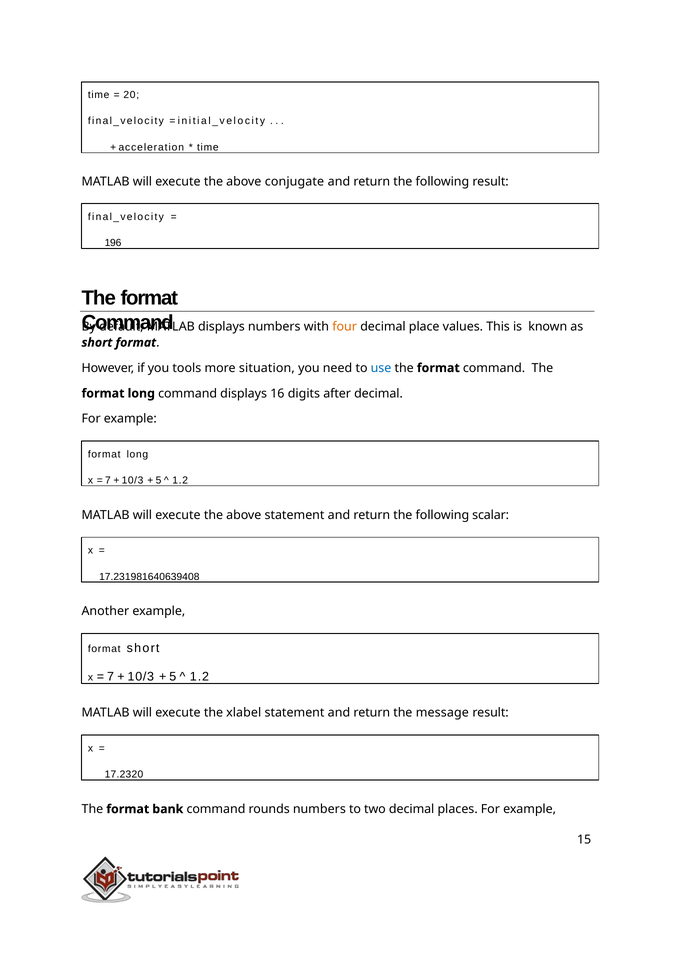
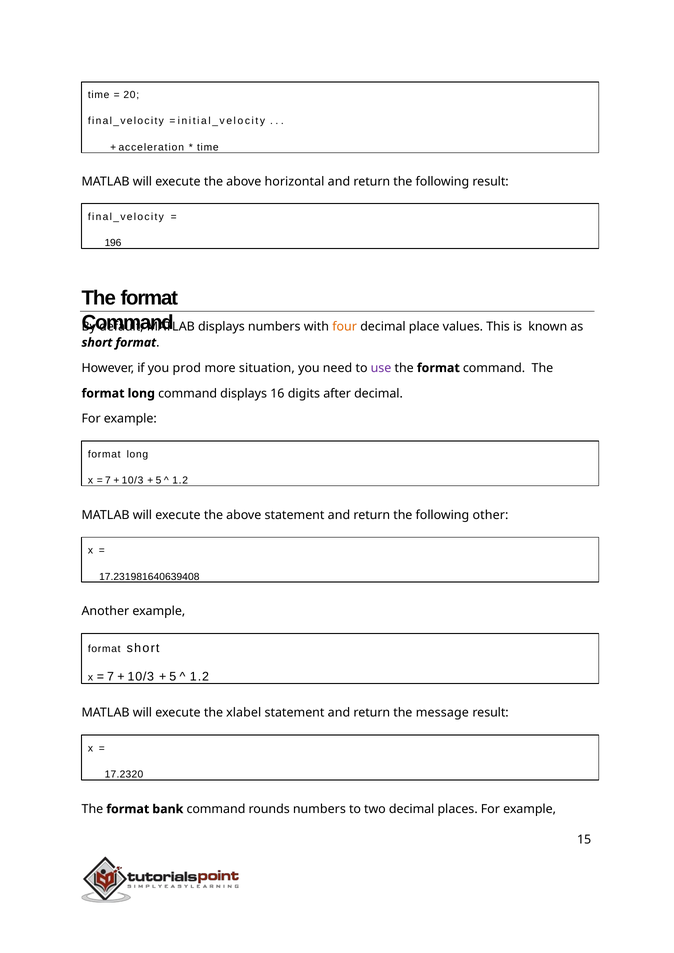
conjugate: conjugate -> horizontal
tools: tools -> prod
use colour: blue -> purple
scalar: scalar -> other
